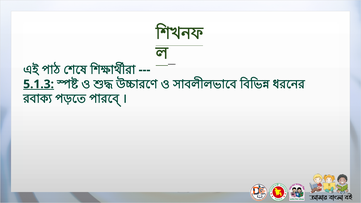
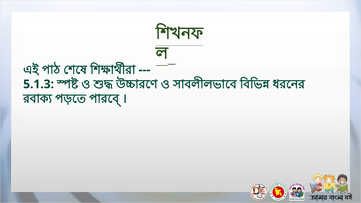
5.1.3 underline: present -> none
